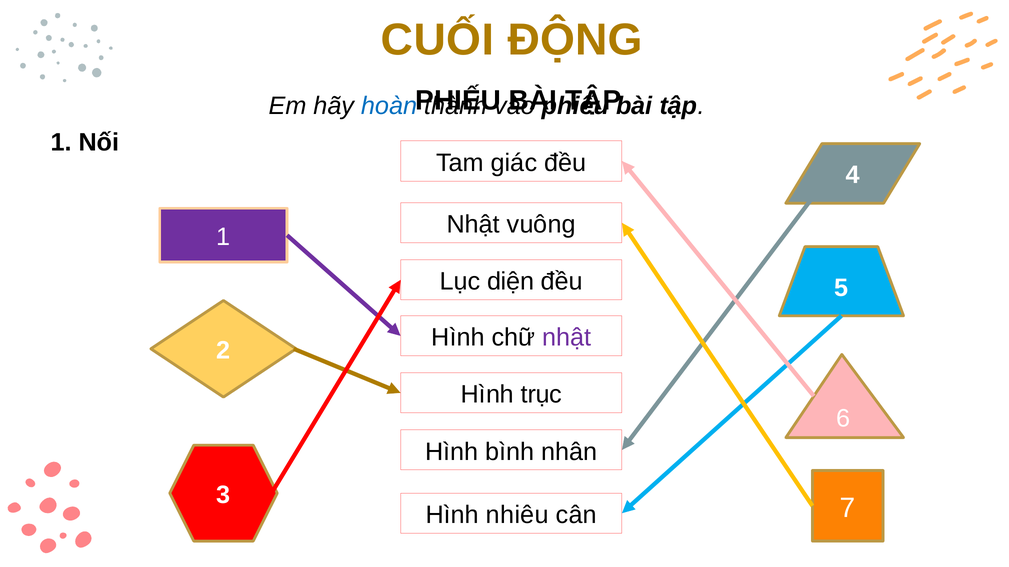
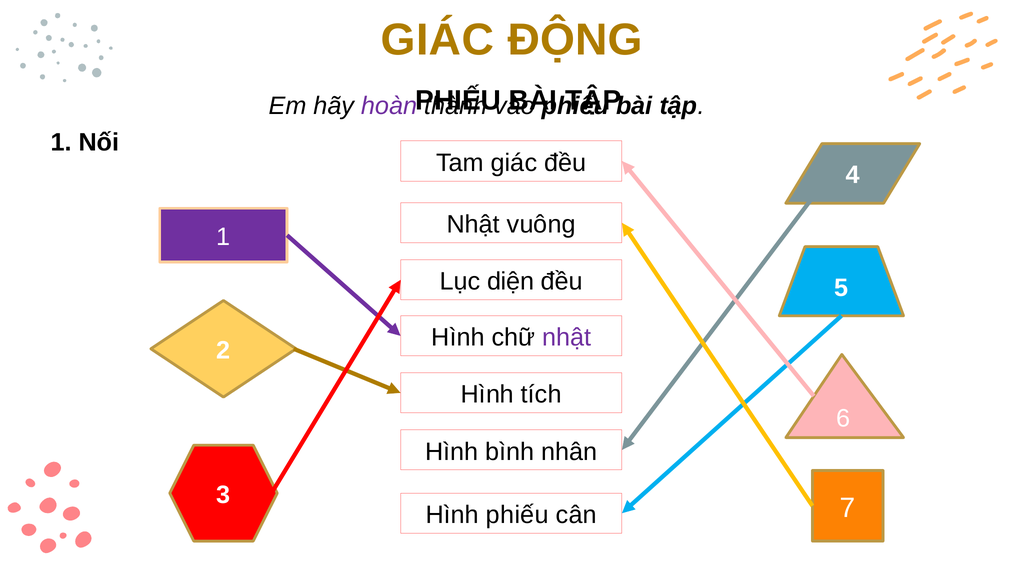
CUỐI at (437, 40): CUỐI -> GIÁC
hoàn colour: blue -> purple
trục: trục -> tích
Hình nhiêu: nhiêu -> phiếu
